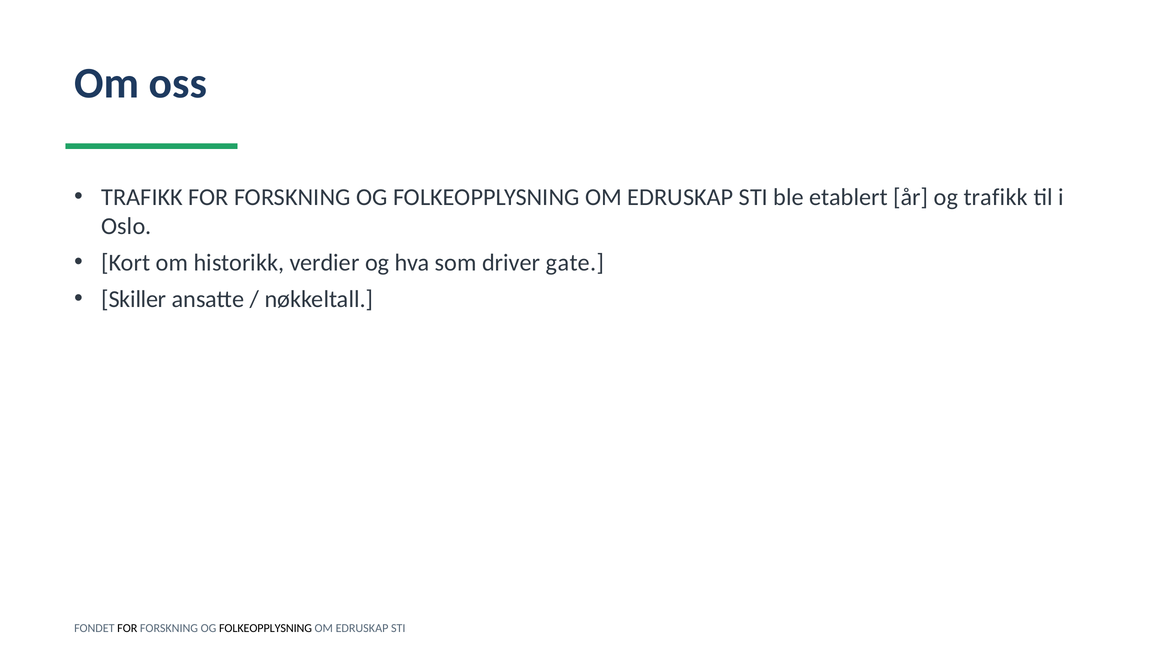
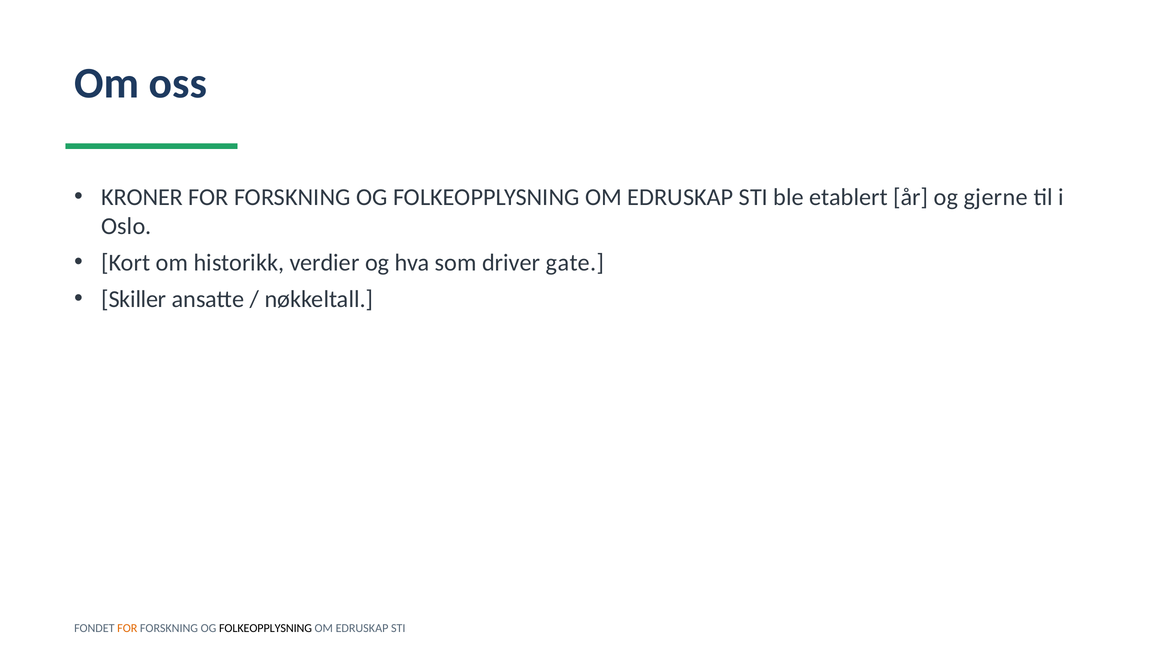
TRAFIKK at (142, 197): TRAFIKK -> KRONER
og trafikk: trafikk -> gjerne
FOR at (127, 629) colour: black -> orange
